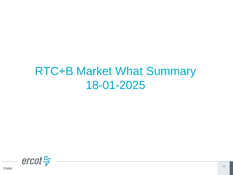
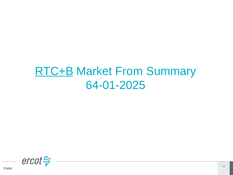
RTC+B underline: none -> present
What: What -> From
18-01-2025: 18-01-2025 -> 64-01-2025
